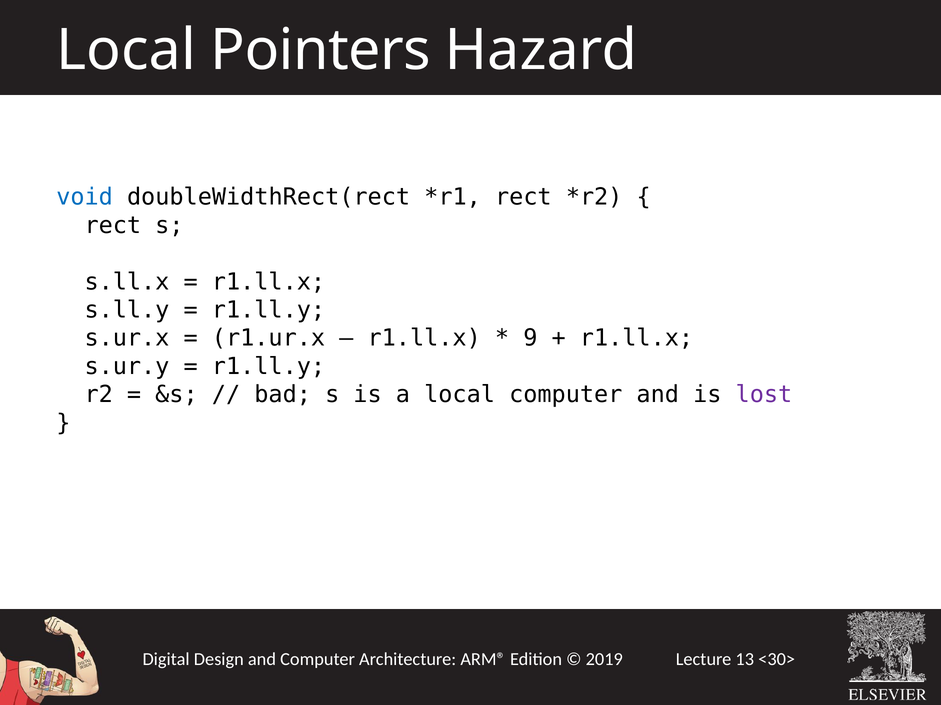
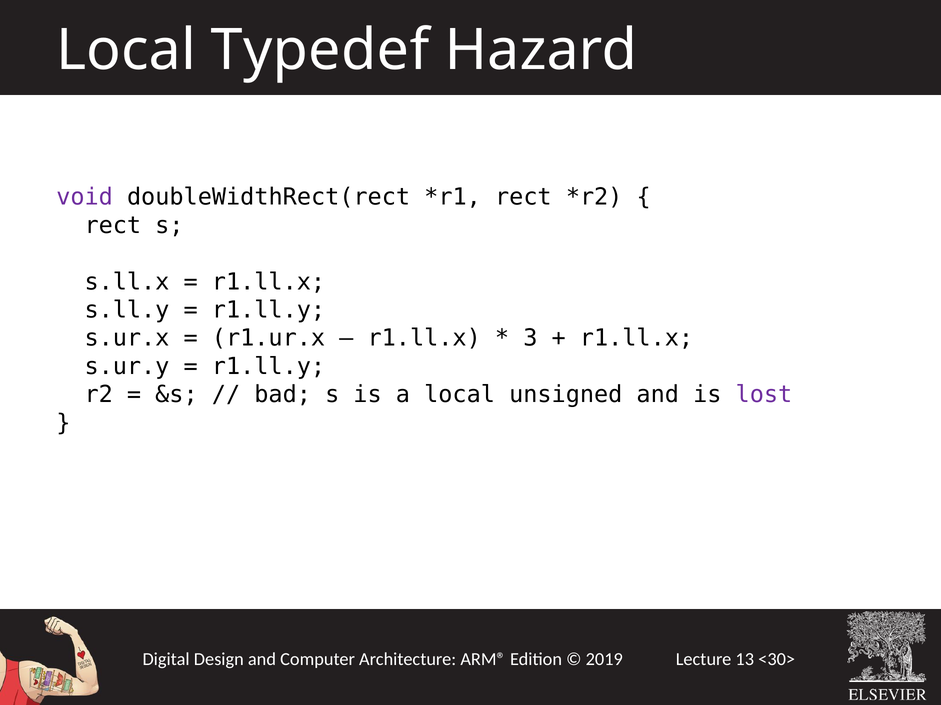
Pointers: Pointers -> Typedef
void colour: blue -> purple
9: 9 -> 3
local computer: computer -> unsigned
